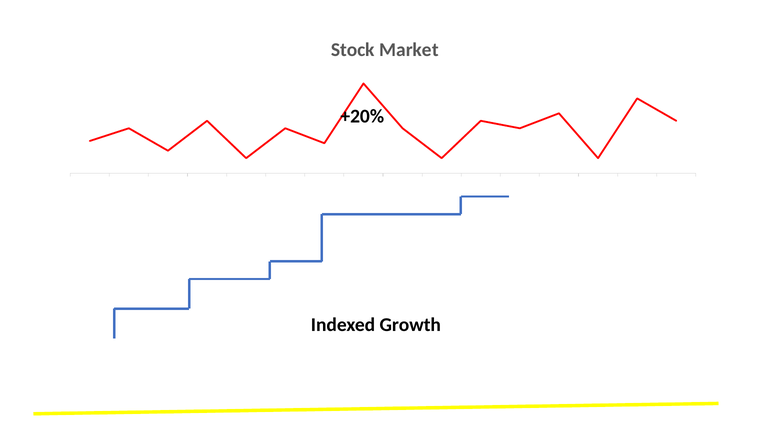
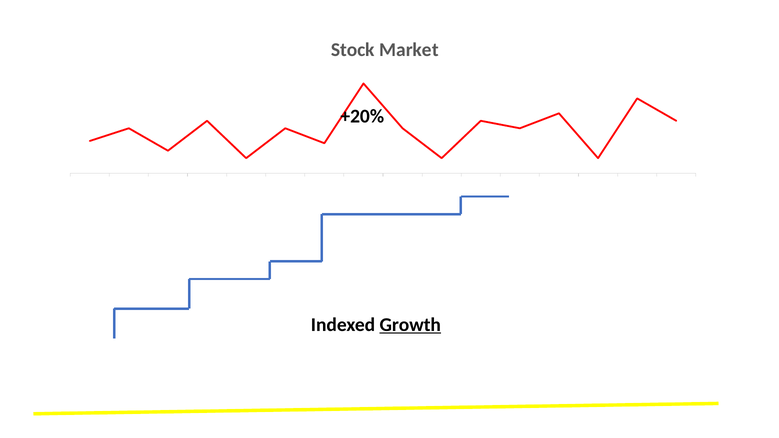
Growth underline: none -> present
